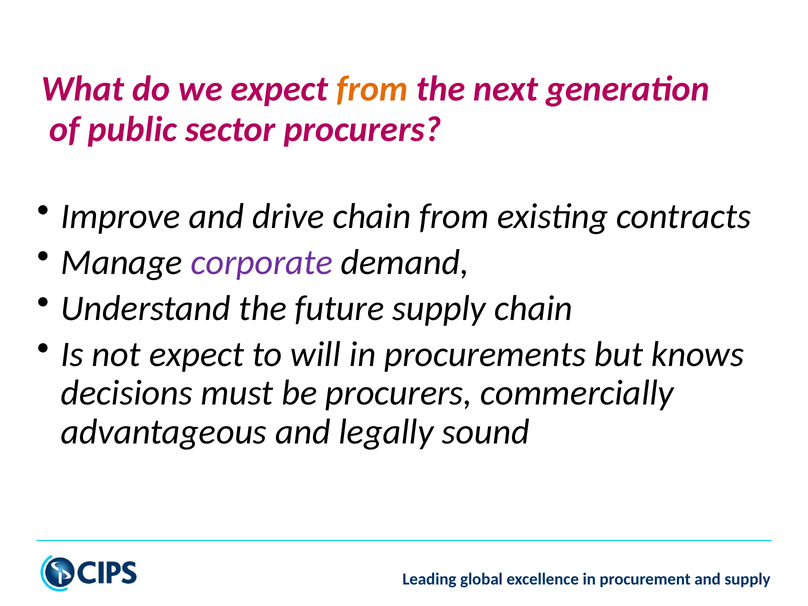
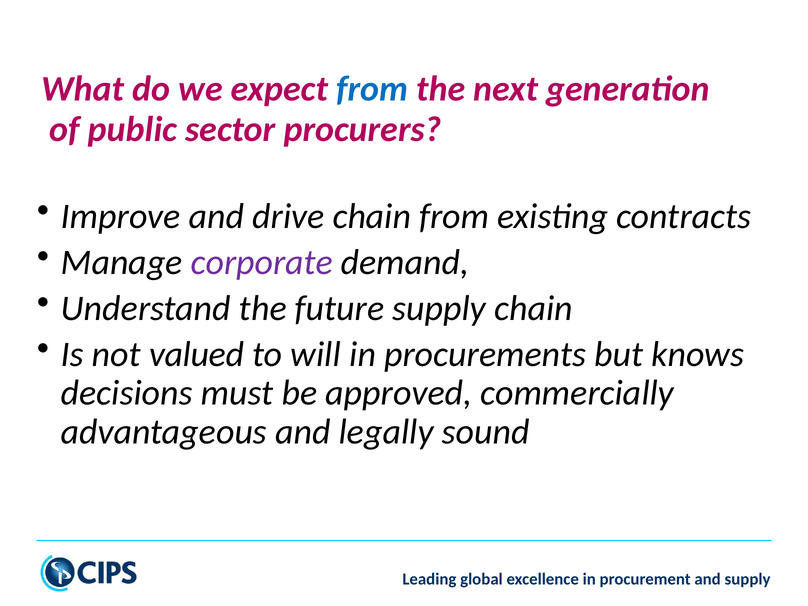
from at (372, 89) colour: orange -> blue
not expect: expect -> valued
be procurers: procurers -> approved
